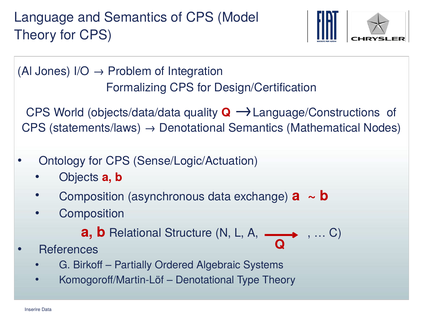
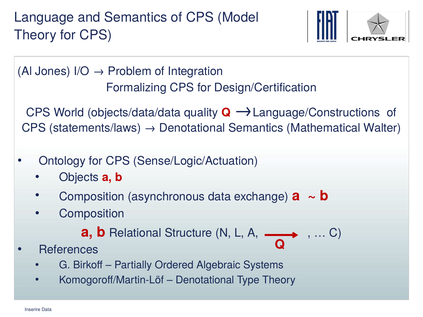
Nodes: Nodes -> Walter
